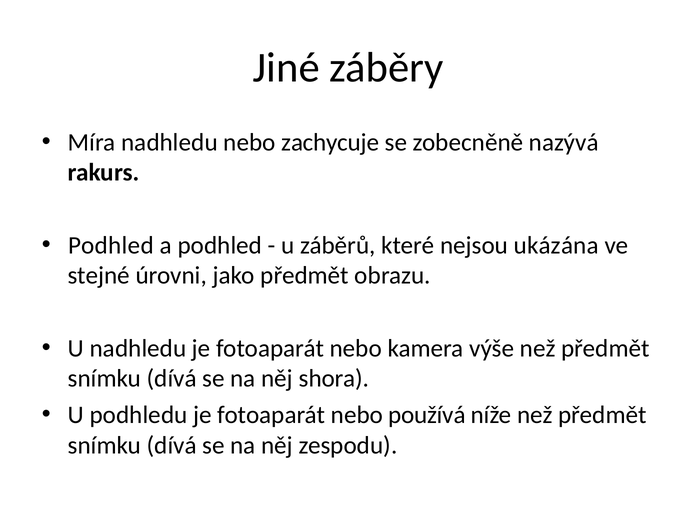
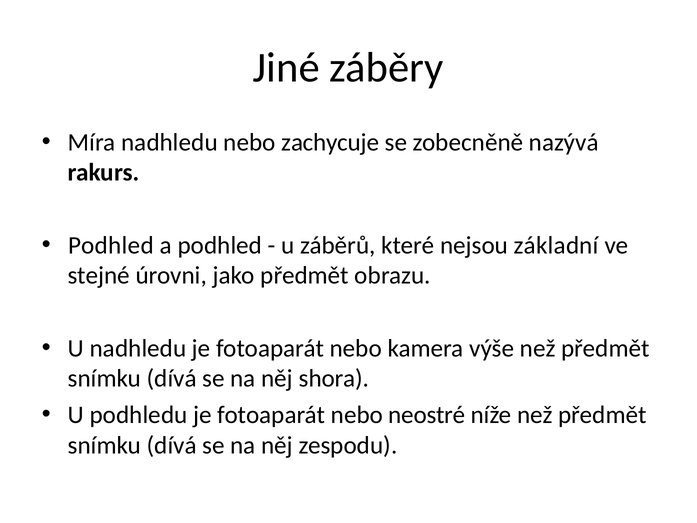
ukázána: ukázána -> základní
používá: používá -> neostré
